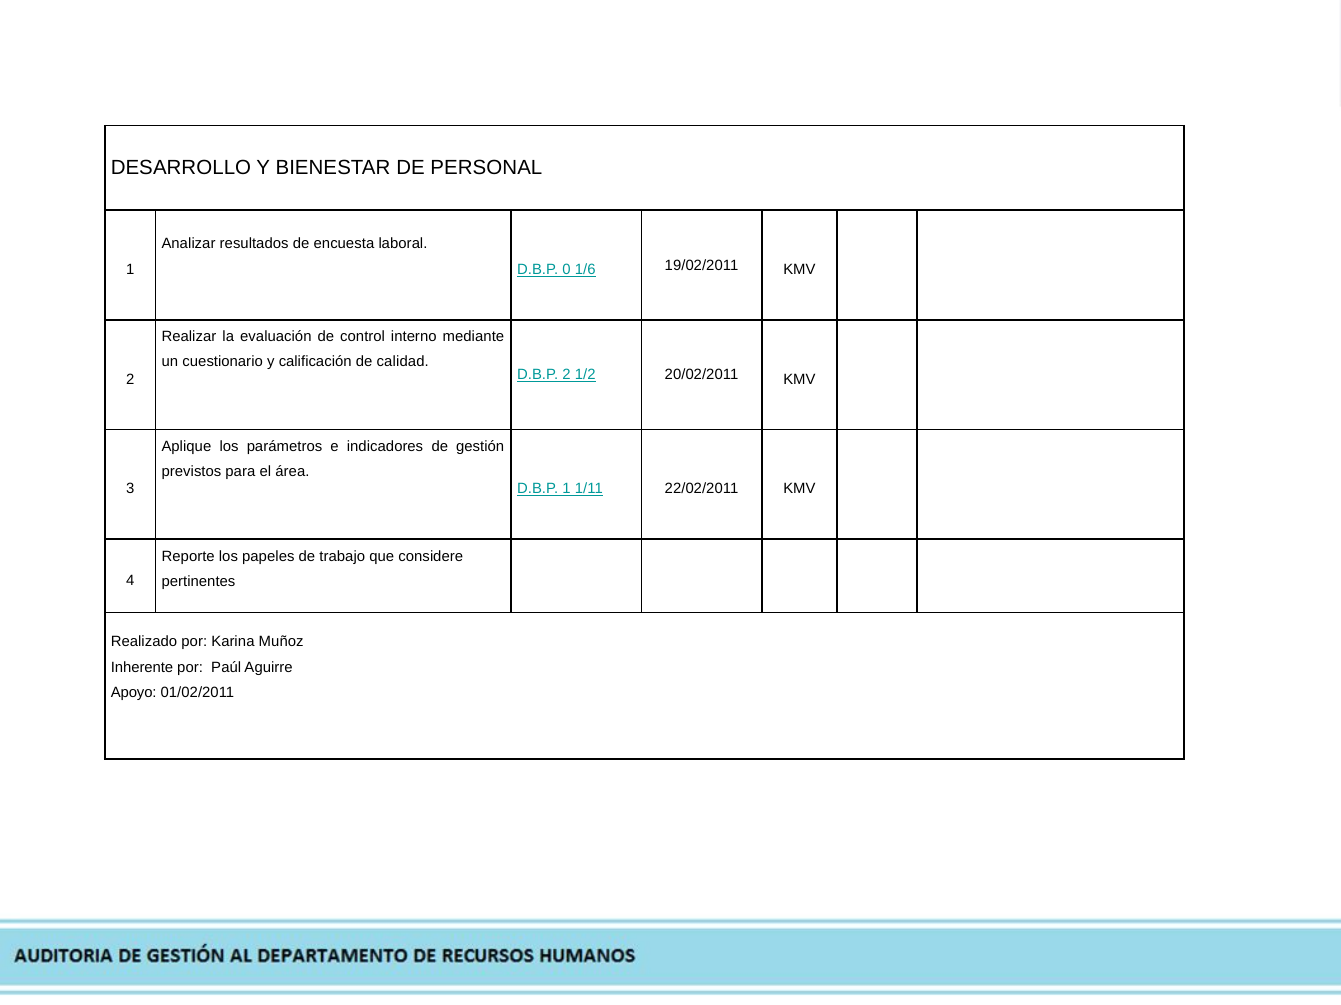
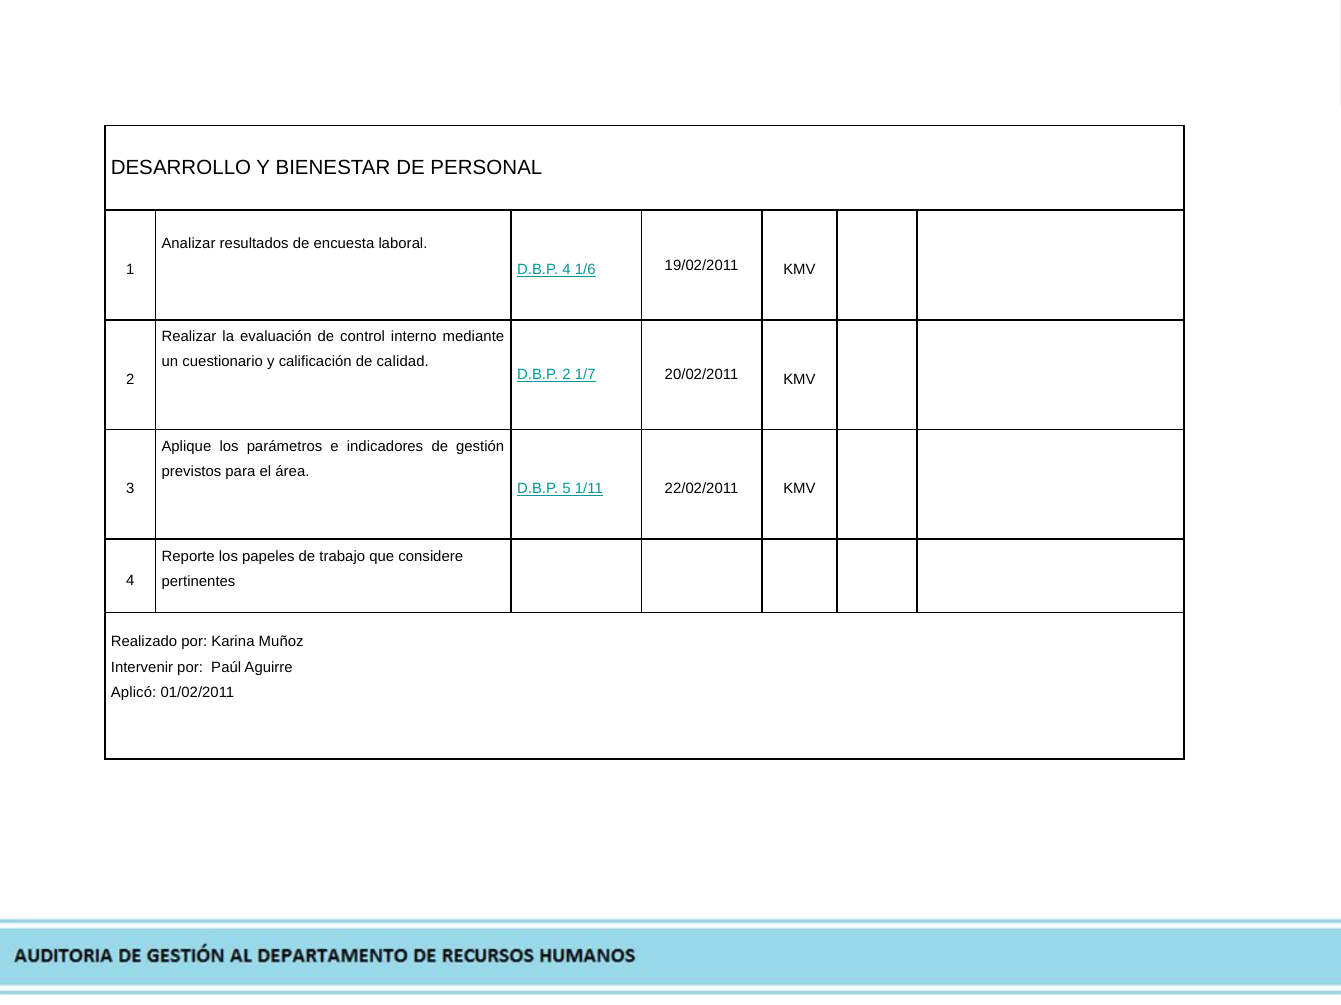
D.B.P 0: 0 -> 4
1/2: 1/2 -> 1/7
D.B.P 1: 1 -> 5
Inherente: Inherente -> Intervenir
Apoyo: Apoyo -> Aplicó
